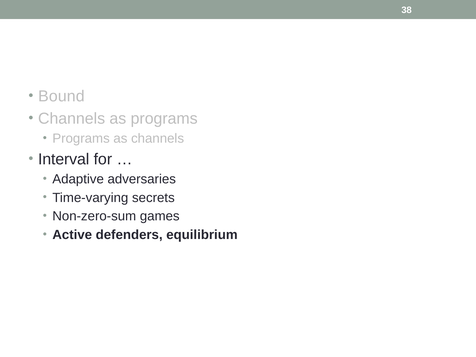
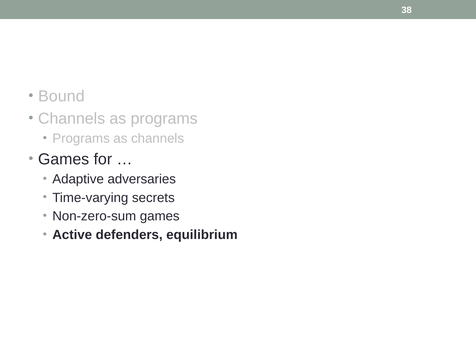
Interval at (64, 159): Interval -> Games
